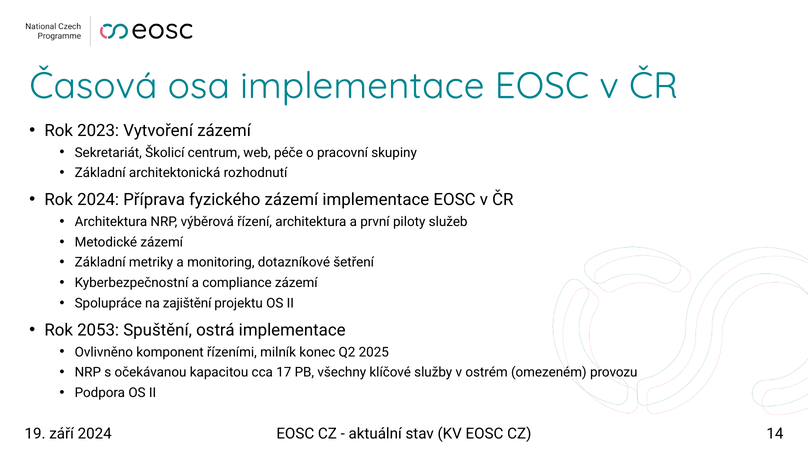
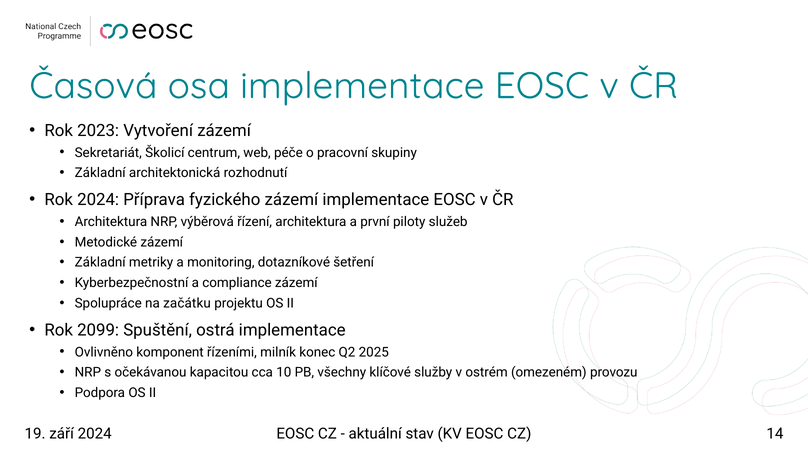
zajištění: zajištění -> začátku
2053: 2053 -> 2099
17: 17 -> 10
